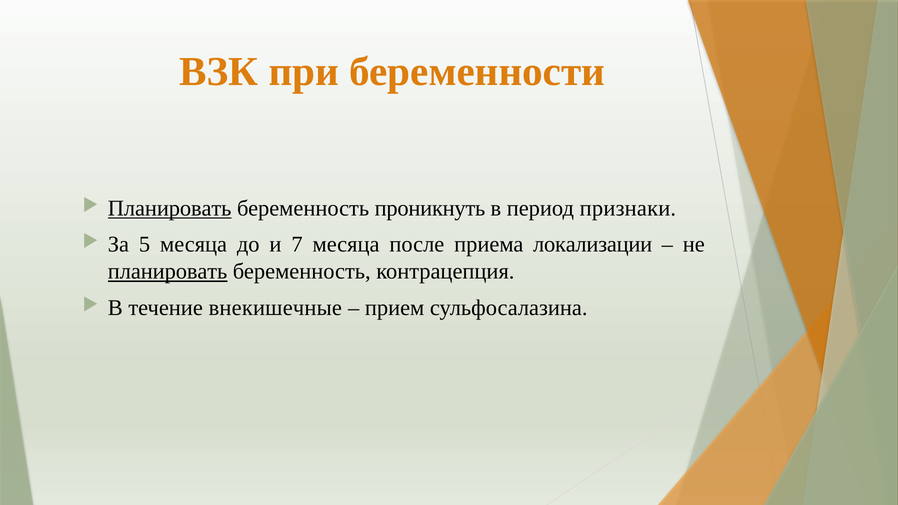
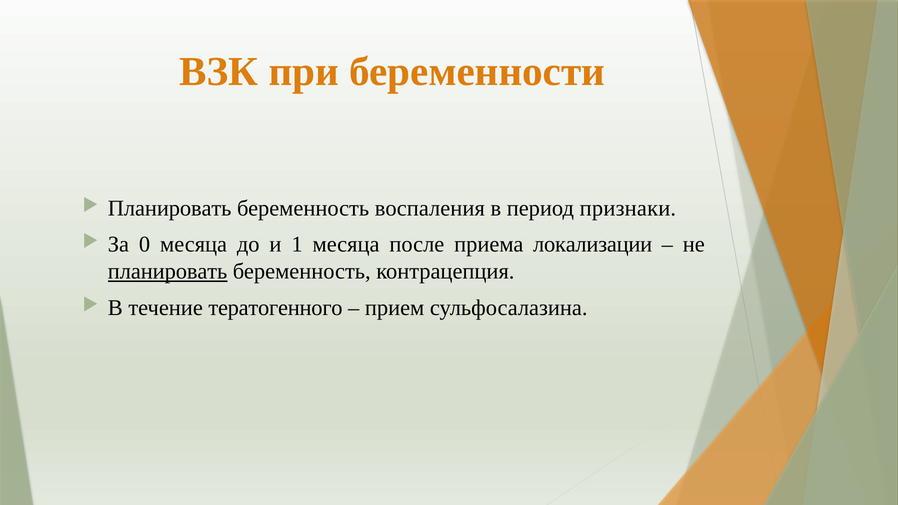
Планировать at (170, 208) underline: present -> none
проникнуть: проникнуть -> воспаления
5: 5 -> 0
7: 7 -> 1
внекишечные: внекишечные -> тератогенного
